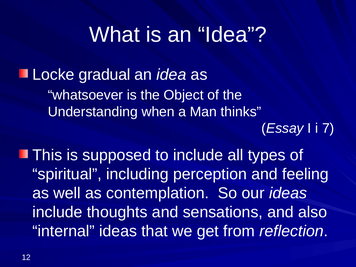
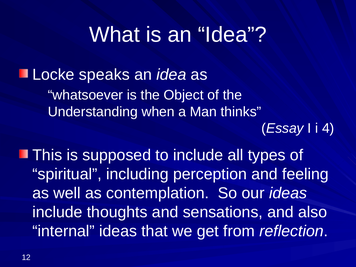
gradual: gradual -> speaks
7: 7 -> 4
